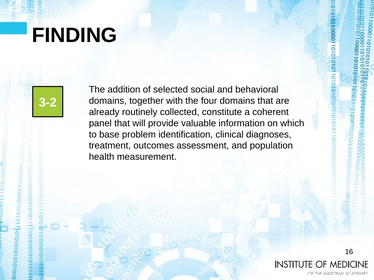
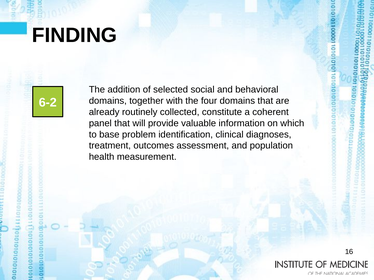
3-2: 3-2 -> 6-2
